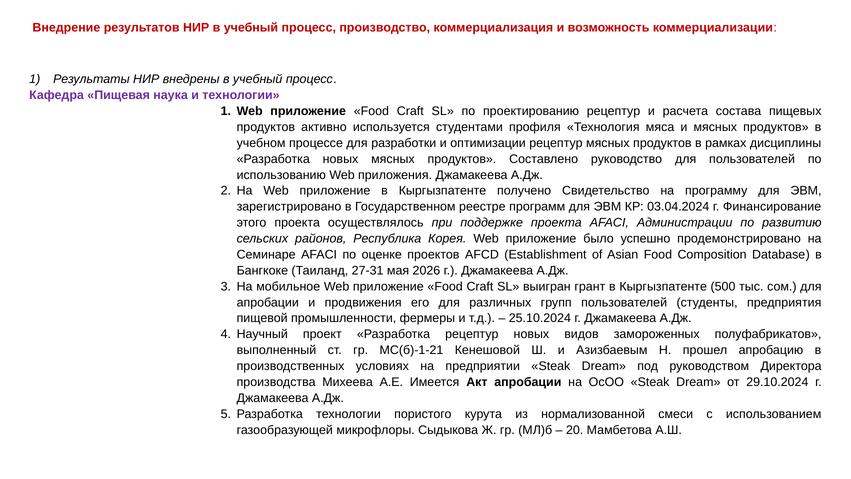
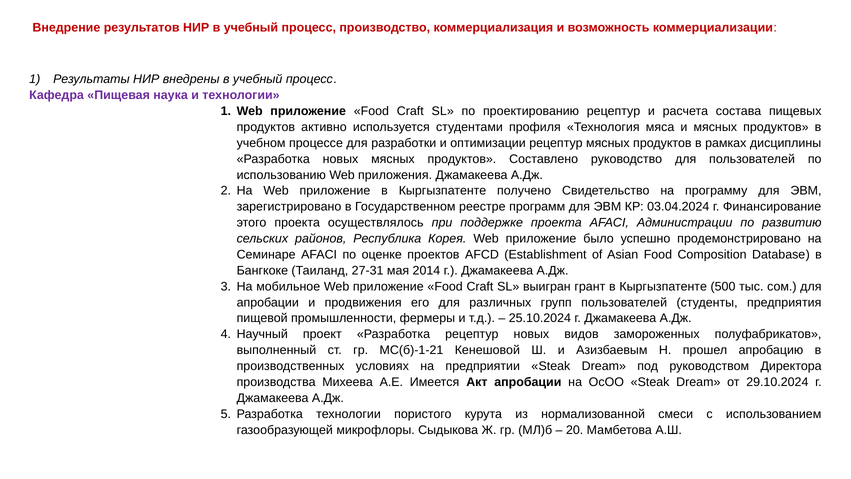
2026: 2026 -> 2014
